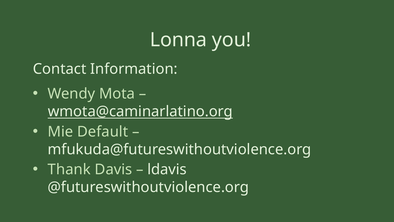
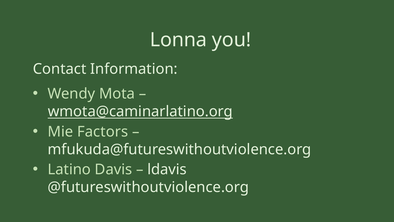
Default: Default -> Factors
Thank: Thank -> Latino
